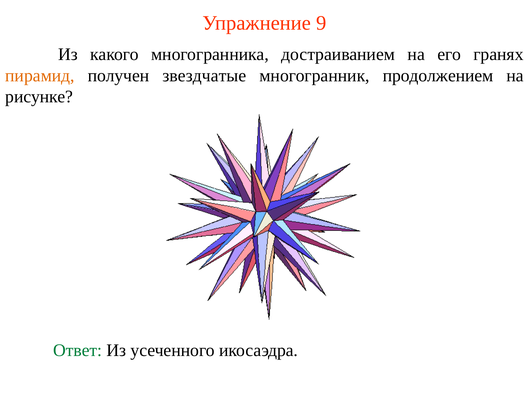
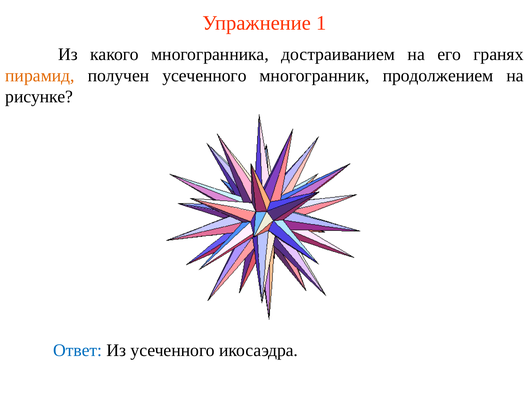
9: 9 -> 1
получен звездчатые: звездчатые -> усеченного
Ответ colour: green -> blue
